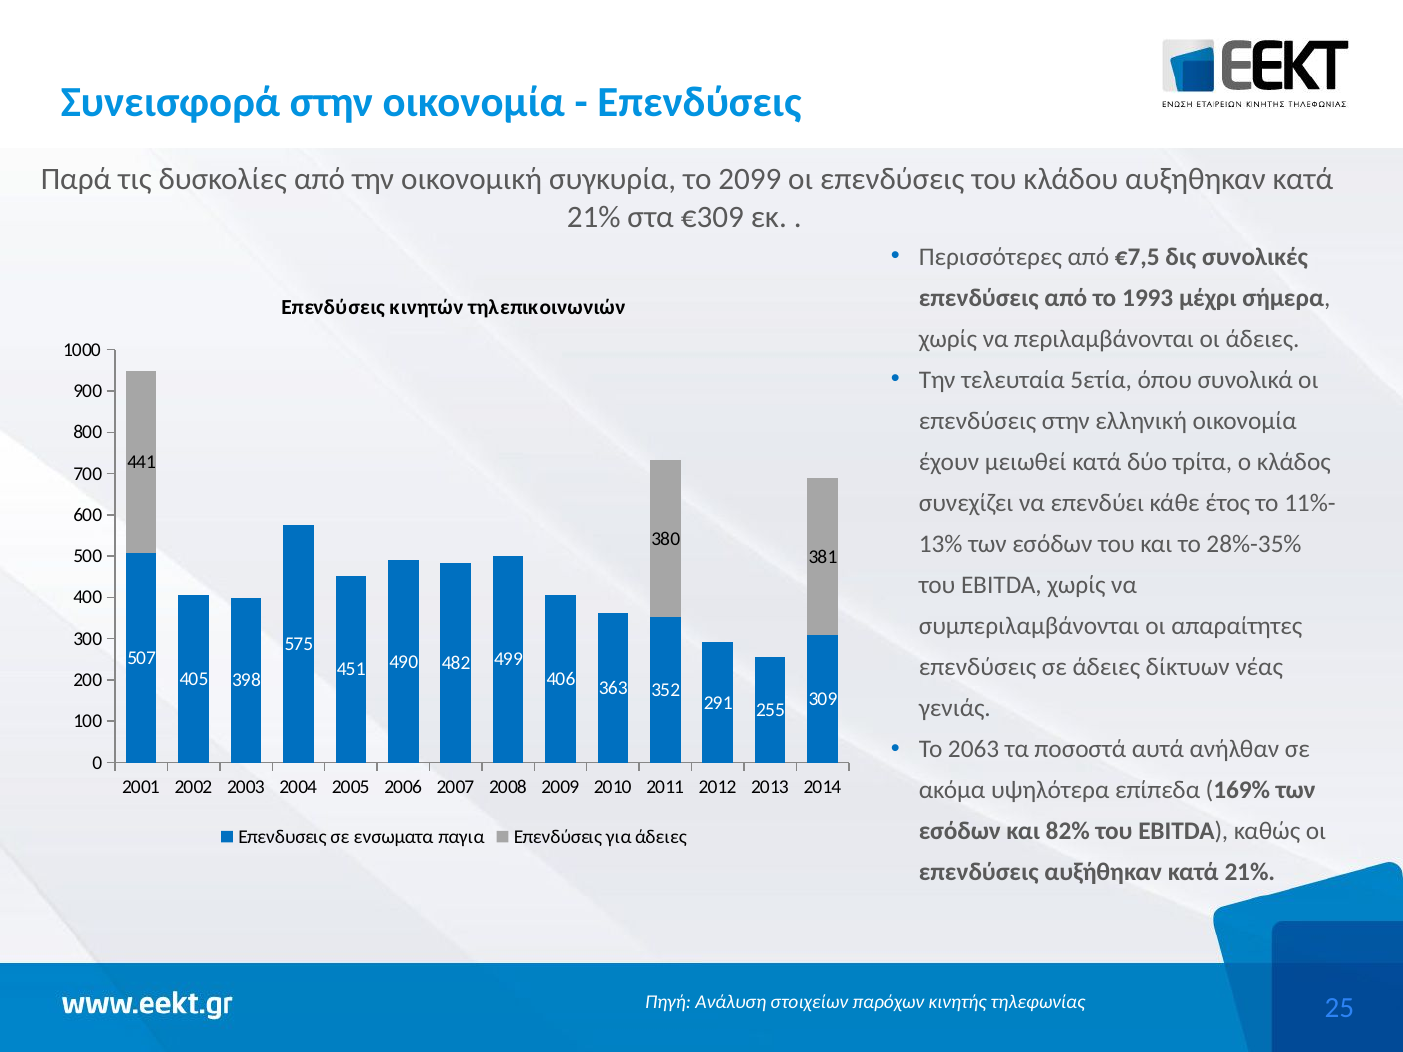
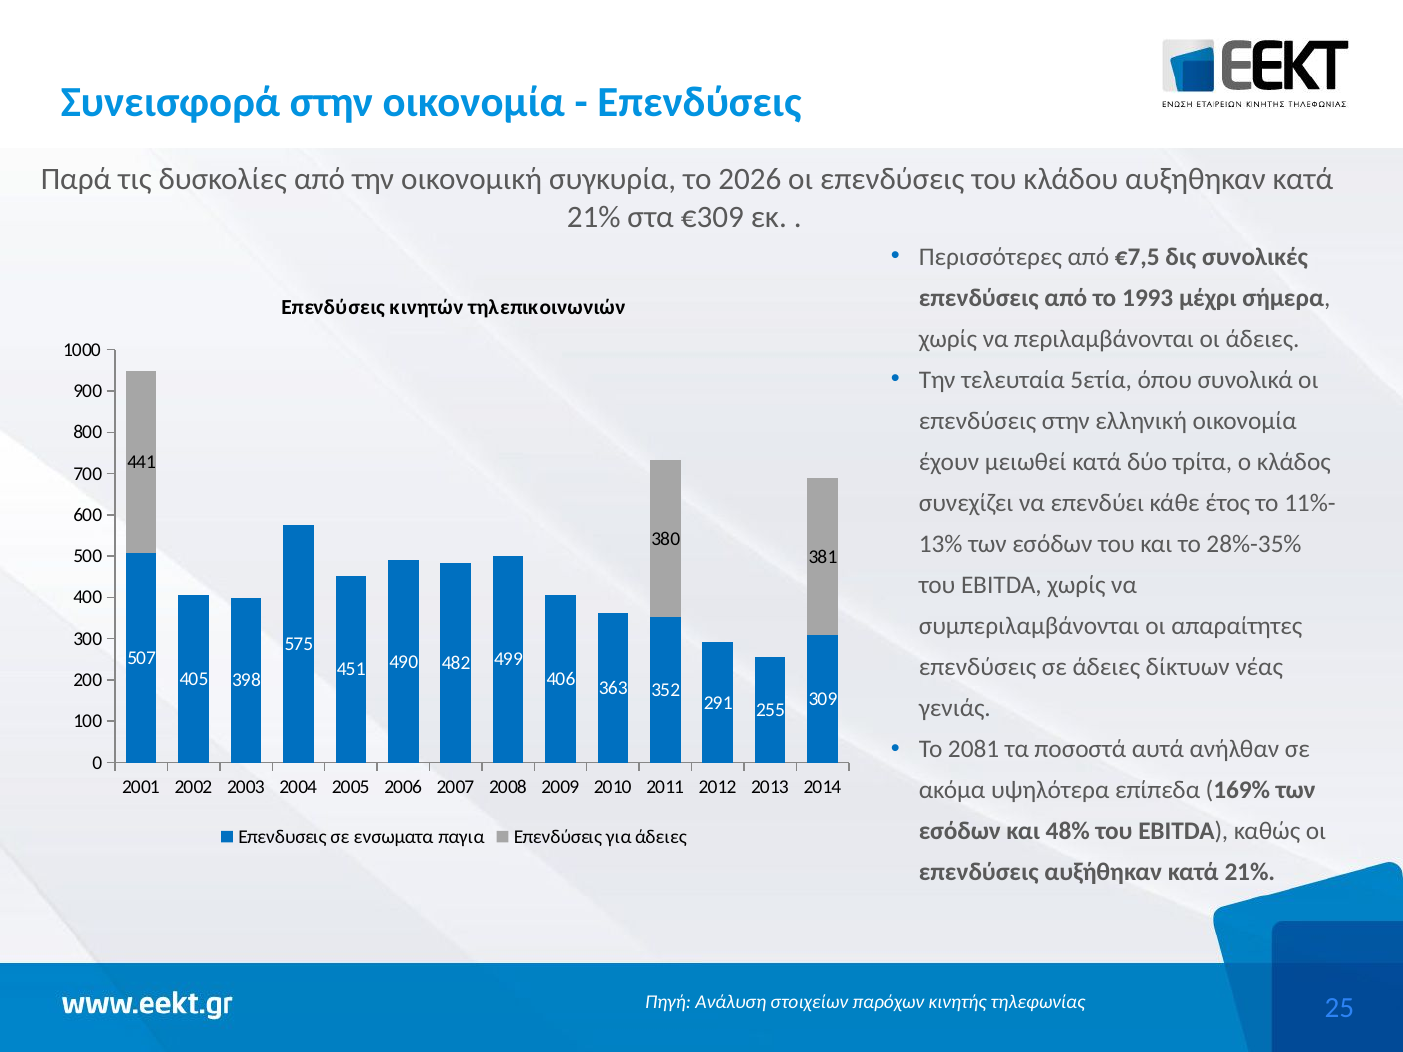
2099: 2099 -> 2026
2063: 2063 -> 2081
82%: 82% -> 48%
